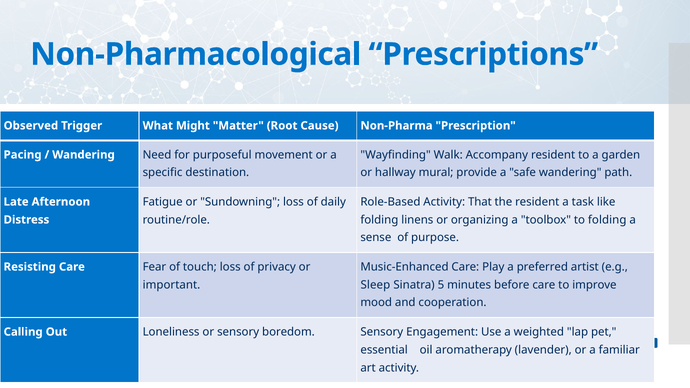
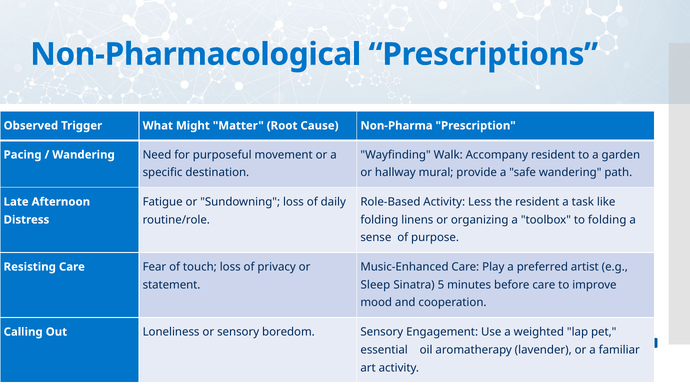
That: That -> Less
important: important -> statement
